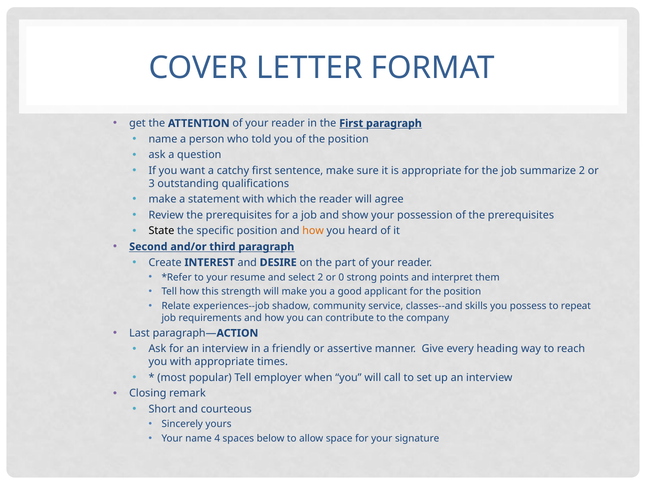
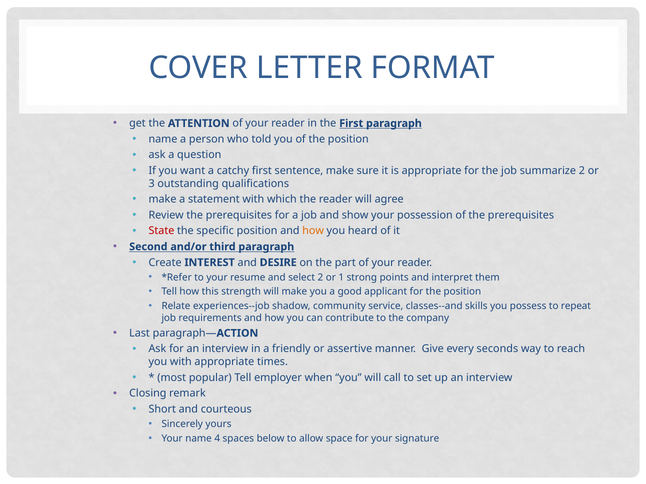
State colour: black -> red
0: 0 -> 1
heading: heading -> seconds
